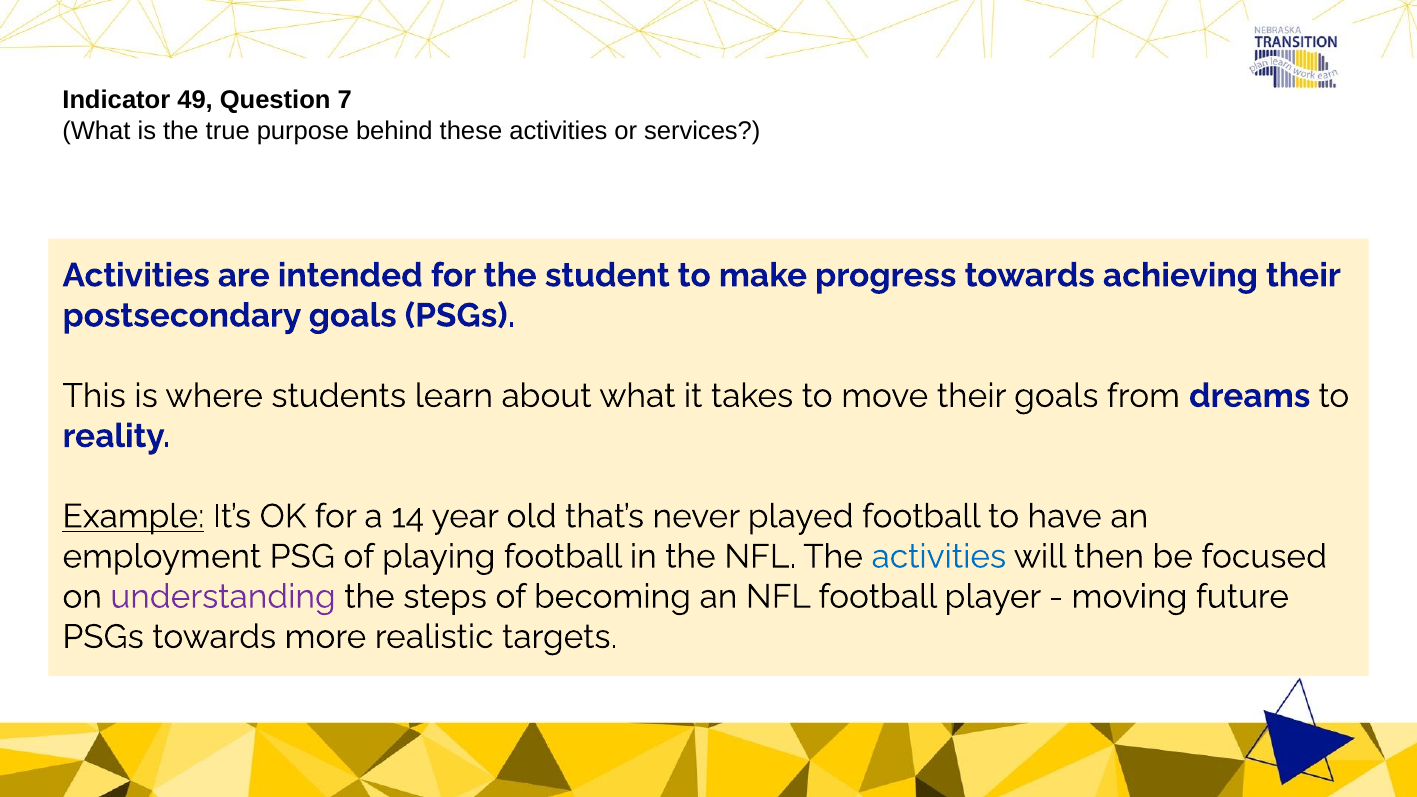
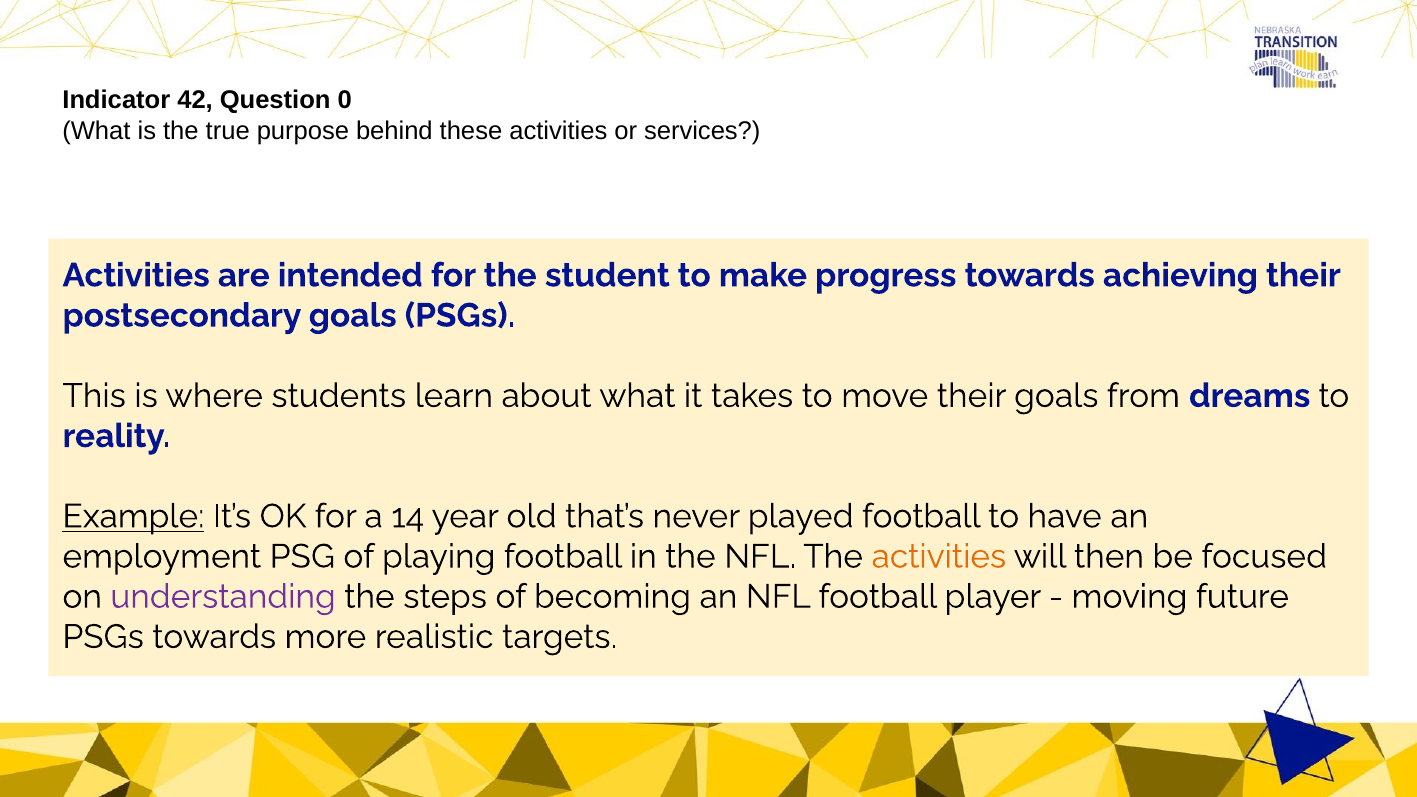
49: 49 -> 42
7: 7 -> 0
activities at (939, 557) colour: blue -> orange
